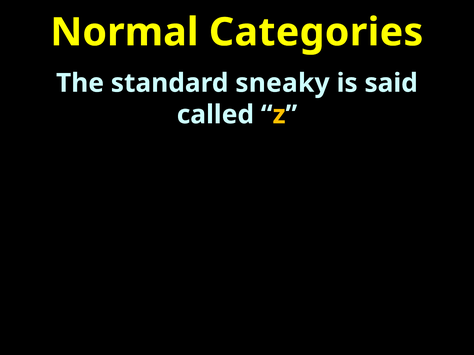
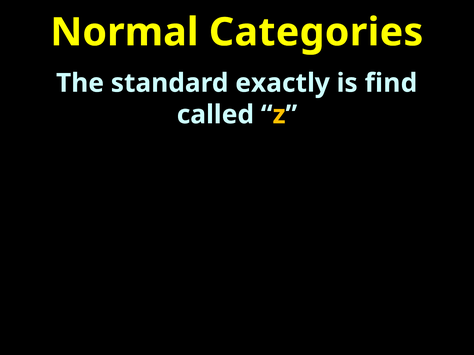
sneaky: sneaky -> exactly
said: said -> find
